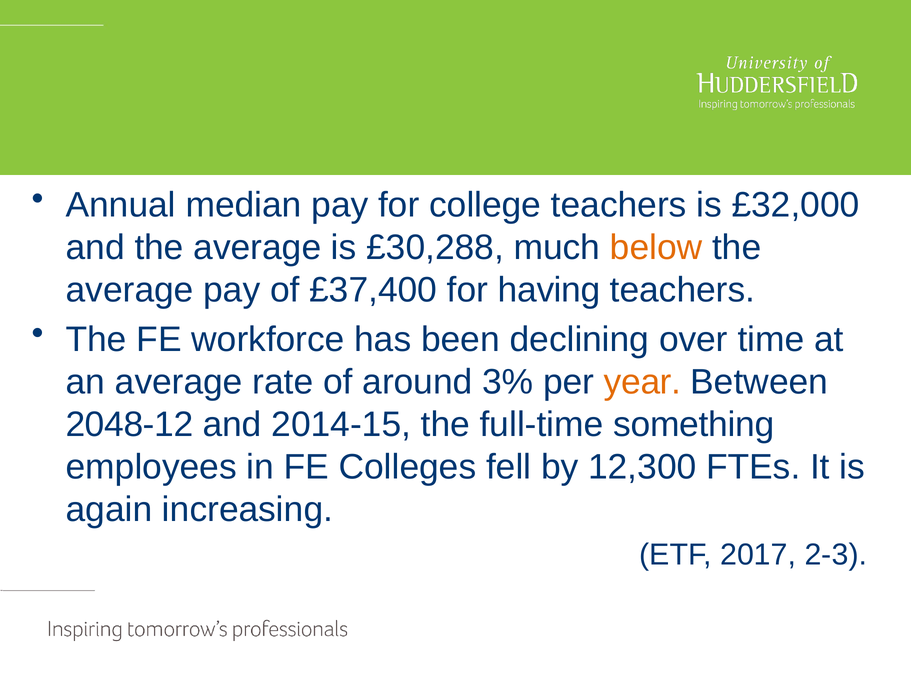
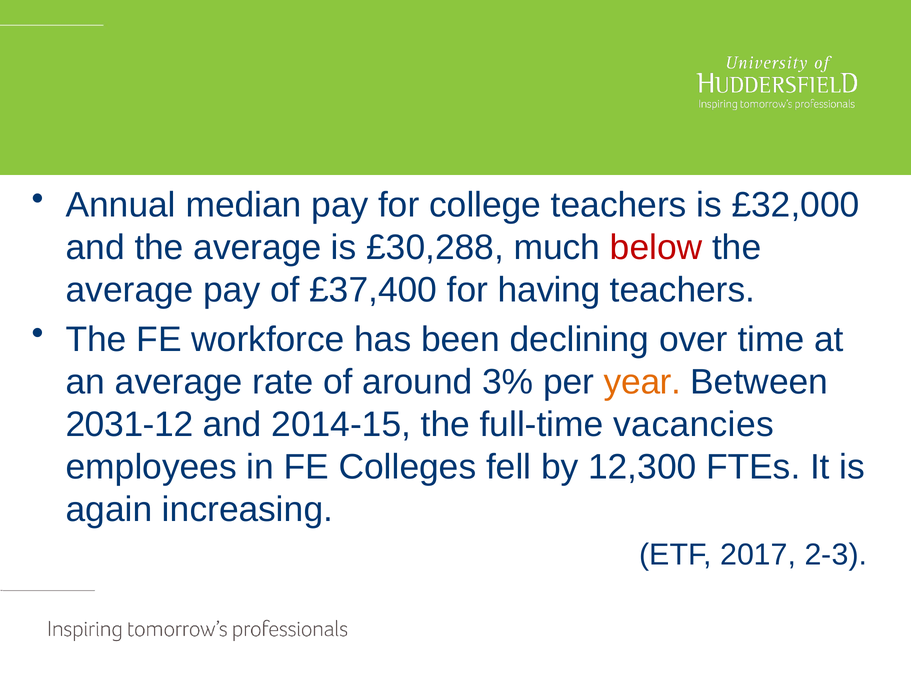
below colour: orange -> red
2048-12: 2048-12 -> 2031-12
something: something -> vacancies
